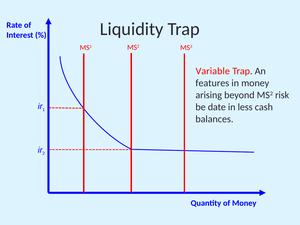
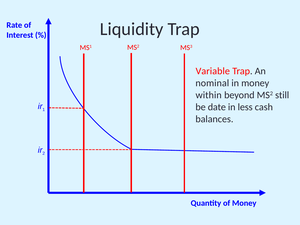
features: features -> nominal
arising: arising -> within
risk: risk -> still
